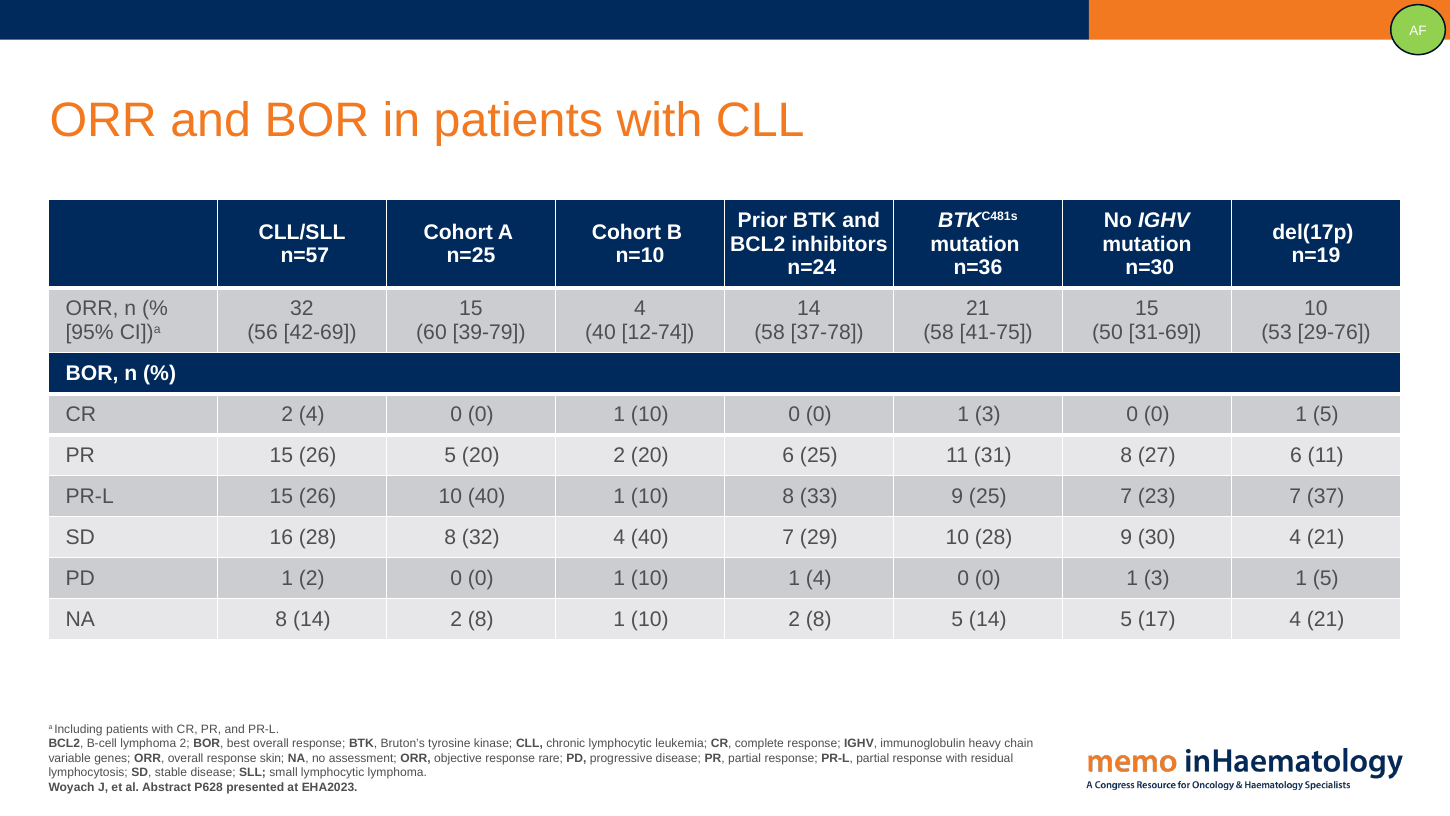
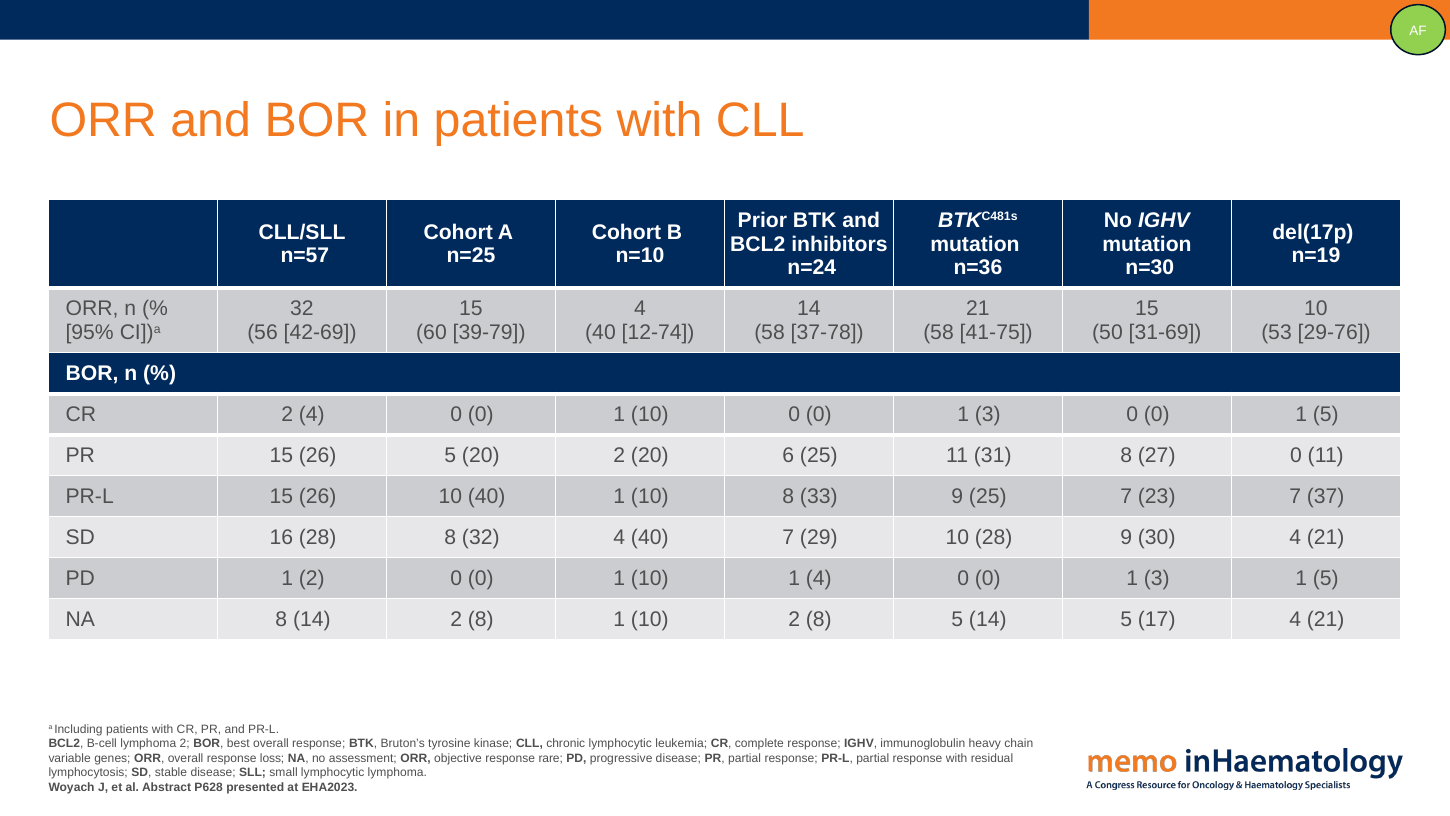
27 6: 6 -> 0
skin: skin -> loss
